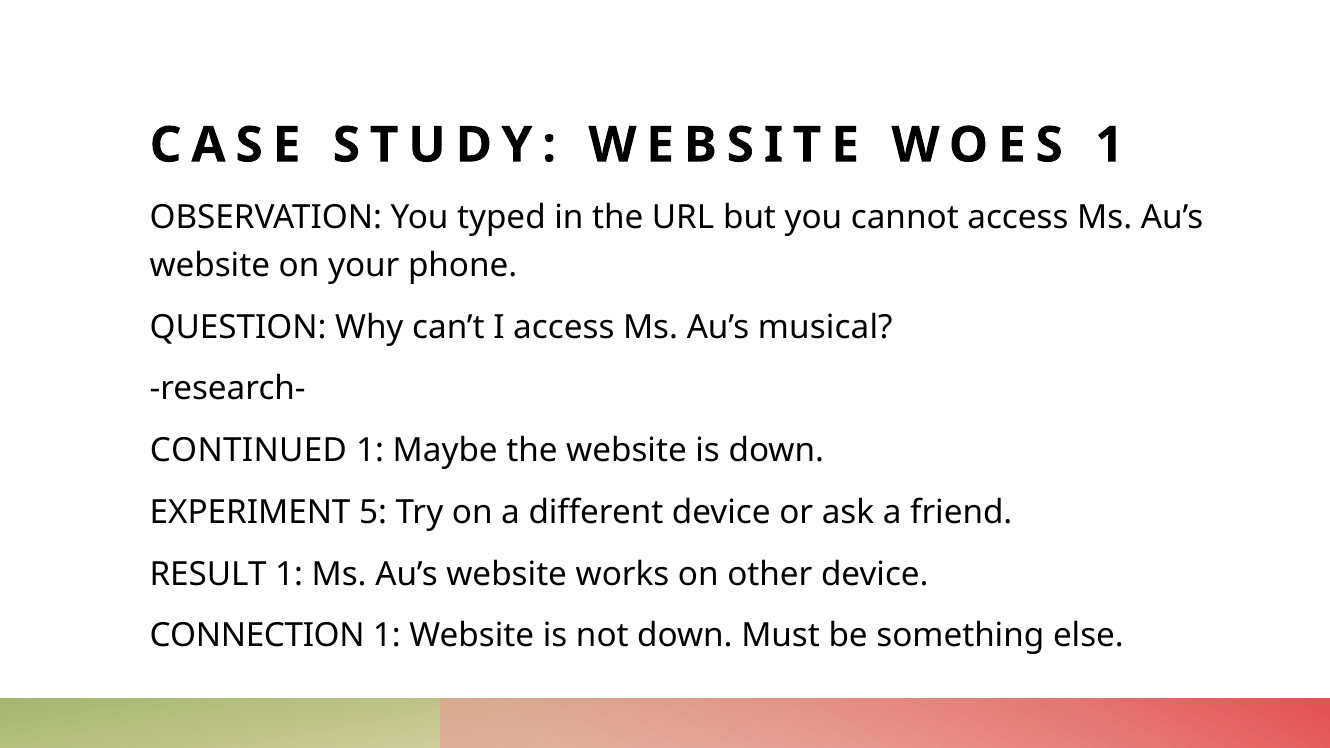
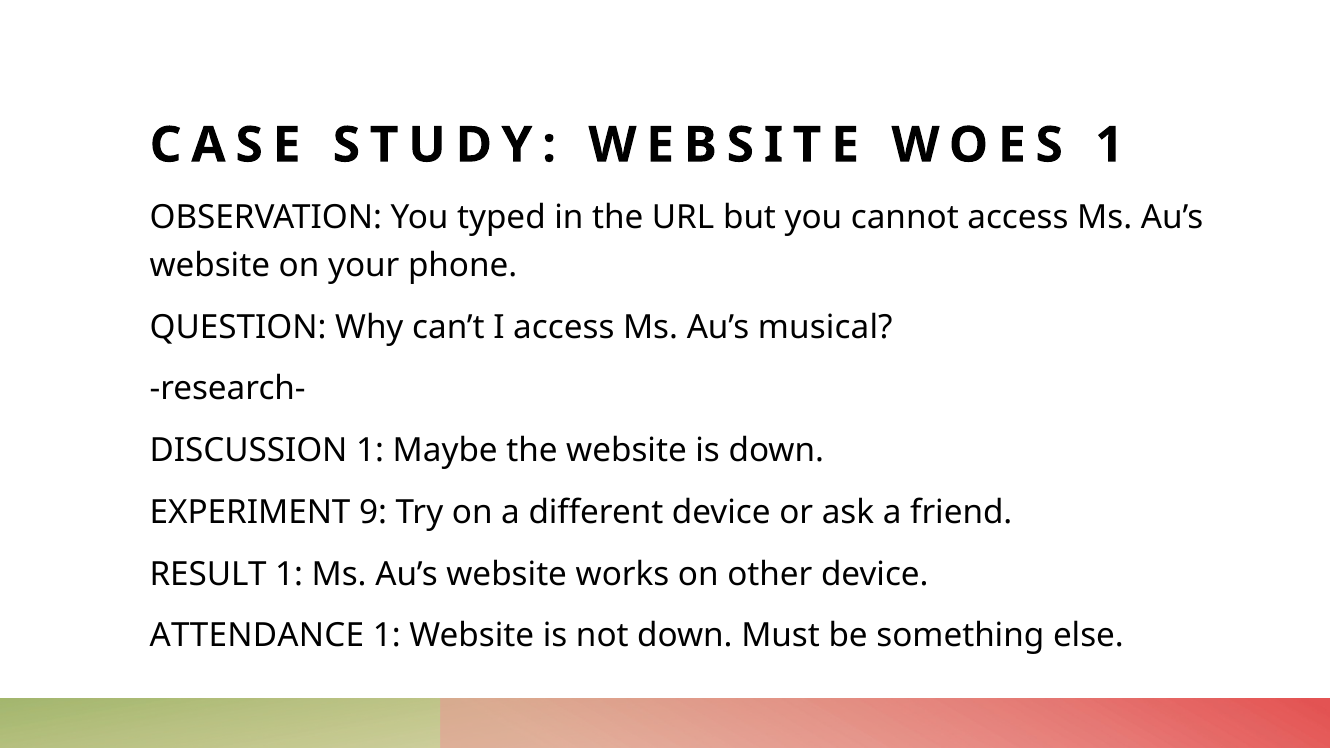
CONTINUED: CONTINUED -> DISCUSSION
5: 5 -> 9
CONNECTION: CONNECTION -> ATTENDANCE
